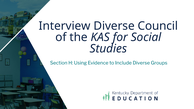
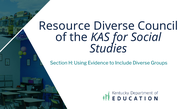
Interview: Interview -> Resource
